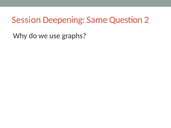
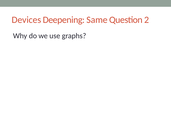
Session: Session -> Devices
